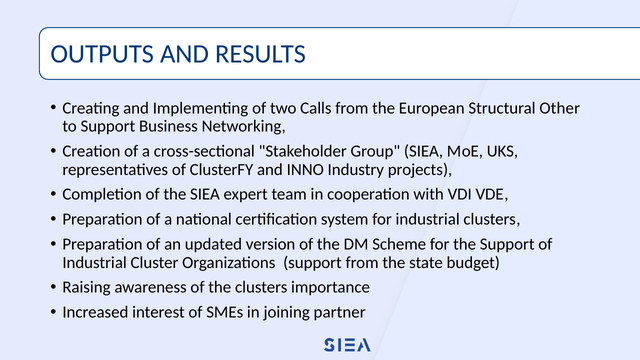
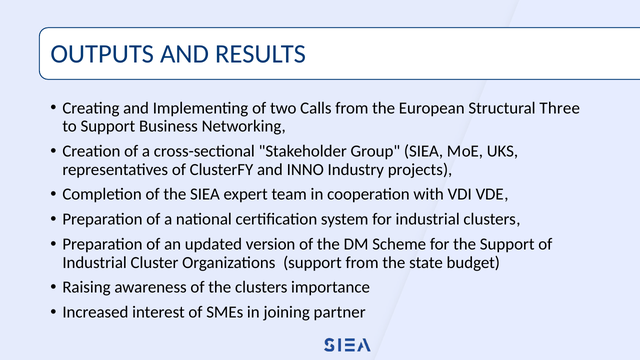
Other: Other -> Three
